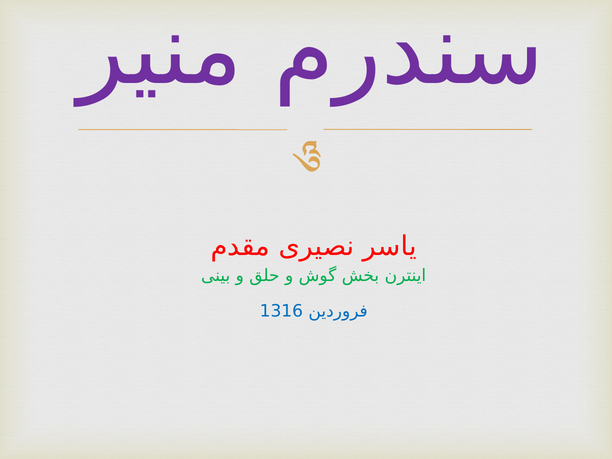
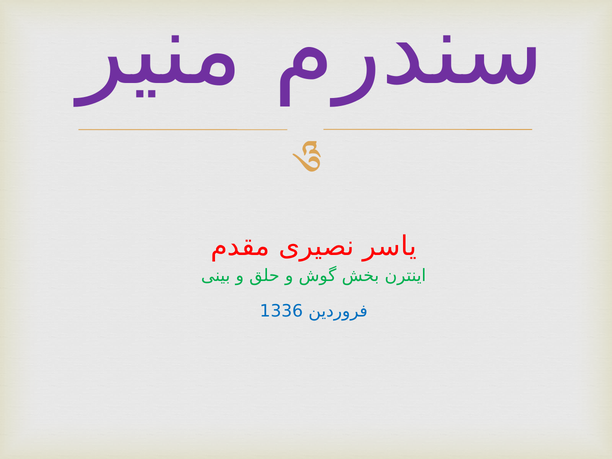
1316: 1316 -> 1336
